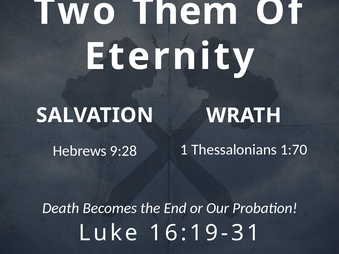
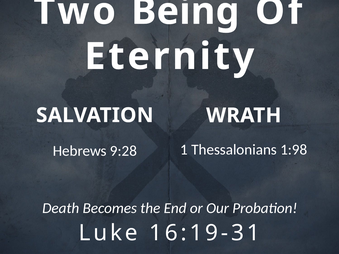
Them: Them -> Being
1:70: 1:70 -> 1:98
